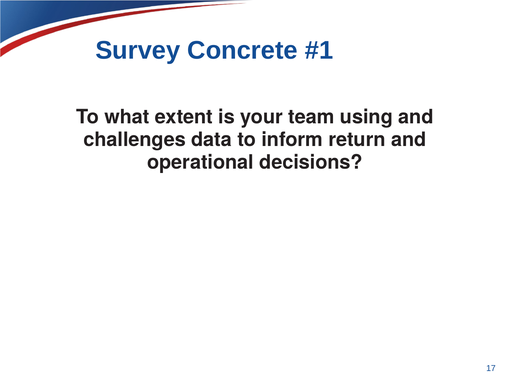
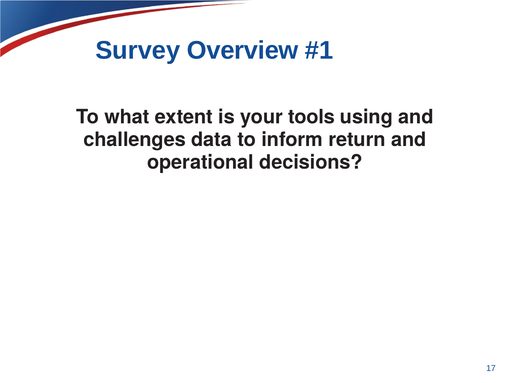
Concrete: Concrete -> Overview
team: team -> tools
